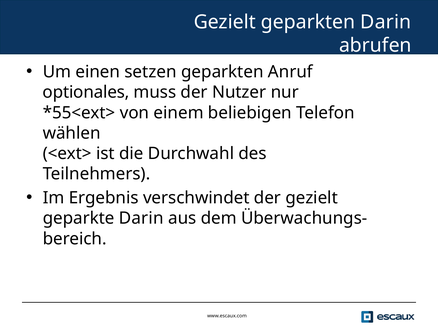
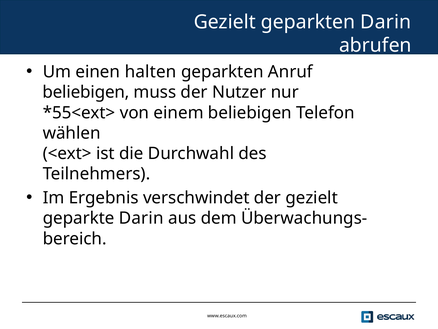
setzen: setzen -> halten
optionales at (86, 92): optionales -> beliebigen
